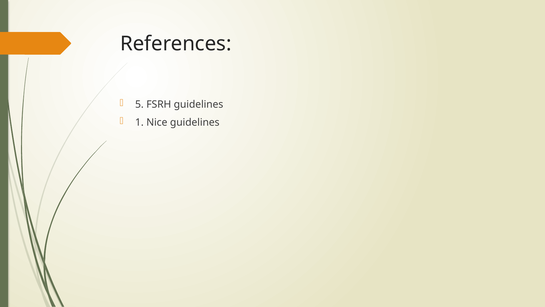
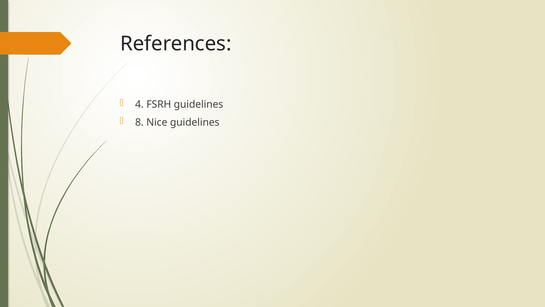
5: 5 -> 4
1: 1 -> 8
